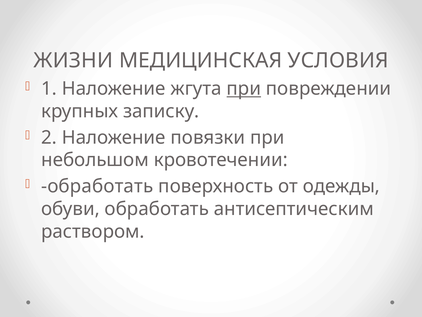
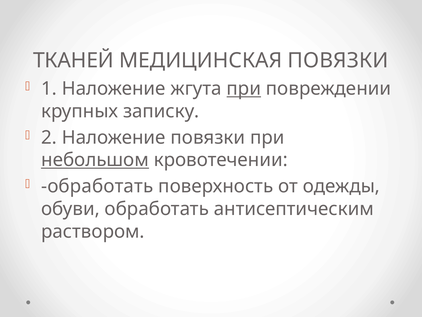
ЖИЗНИ: ЖИЗНИ -> ТКАНЕЙ
МЕДИЦИНСКАЯ УСЛОВИЯ: УСЛОВИЯ -> ПОВЯЗКИ
небольшом underline: none -> present
